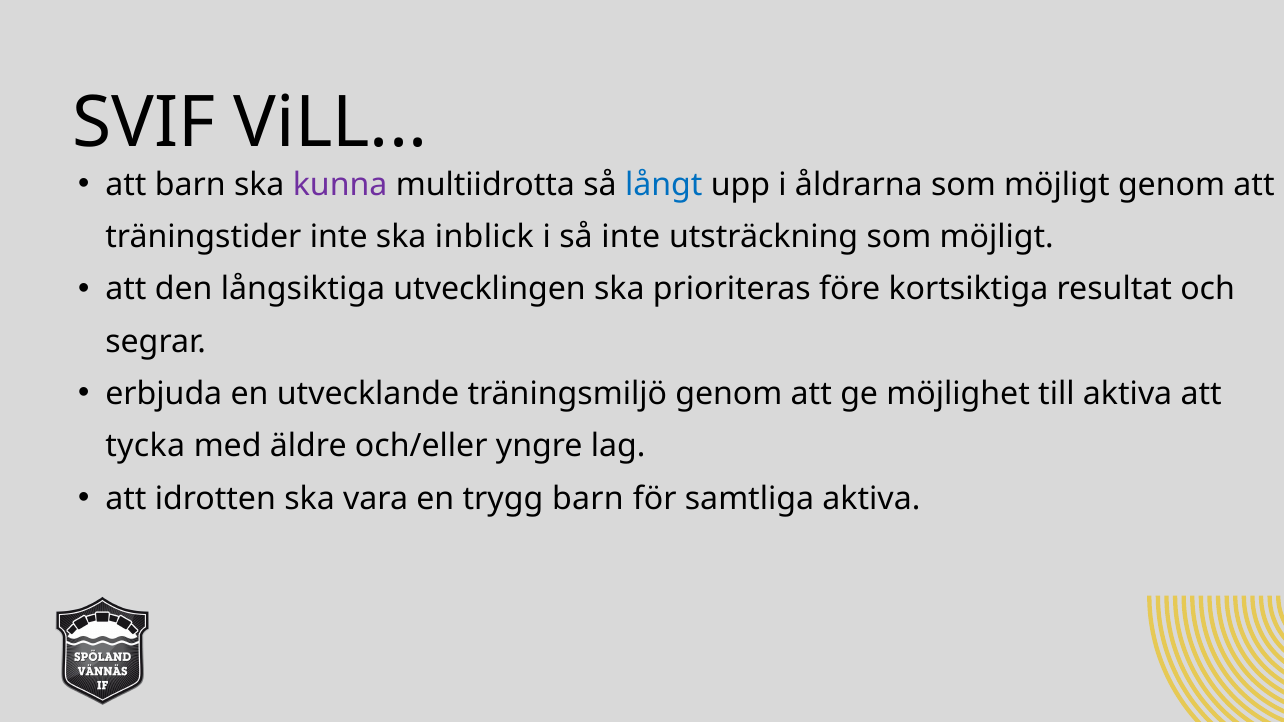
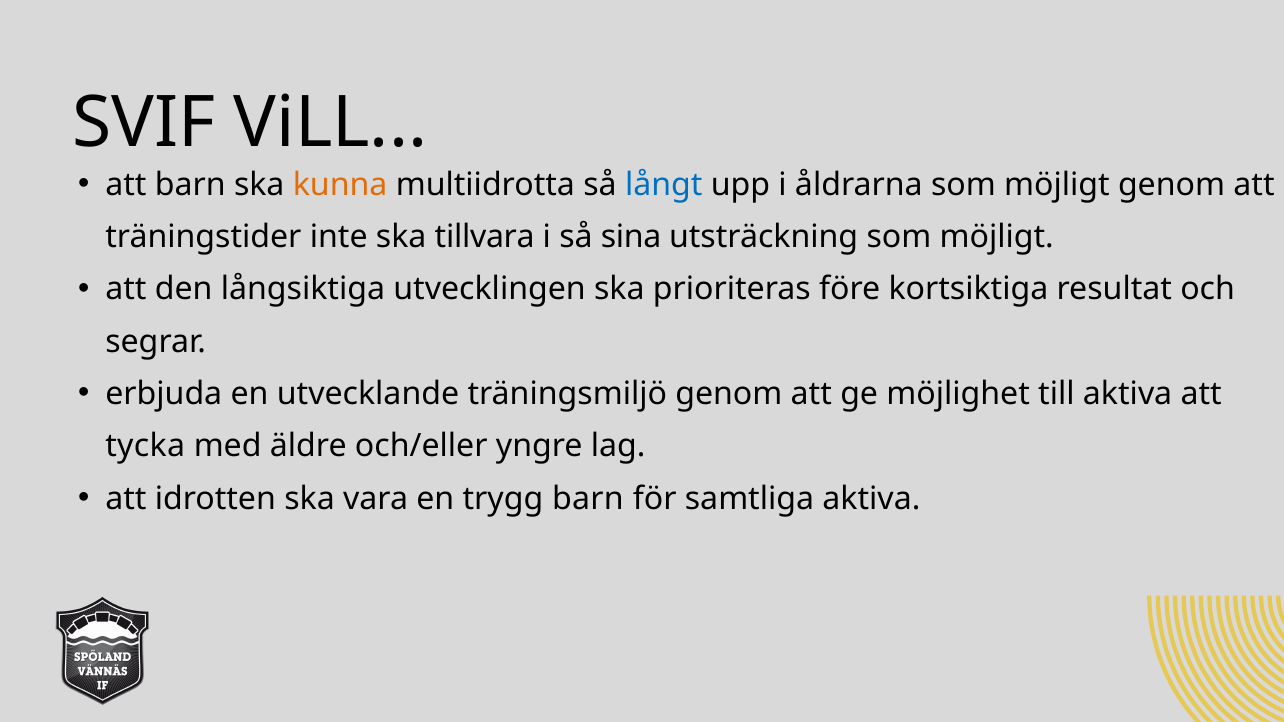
kunna colour: purple -> orange
inblick: inblick -> tillvara
så inte: inte -> sina
